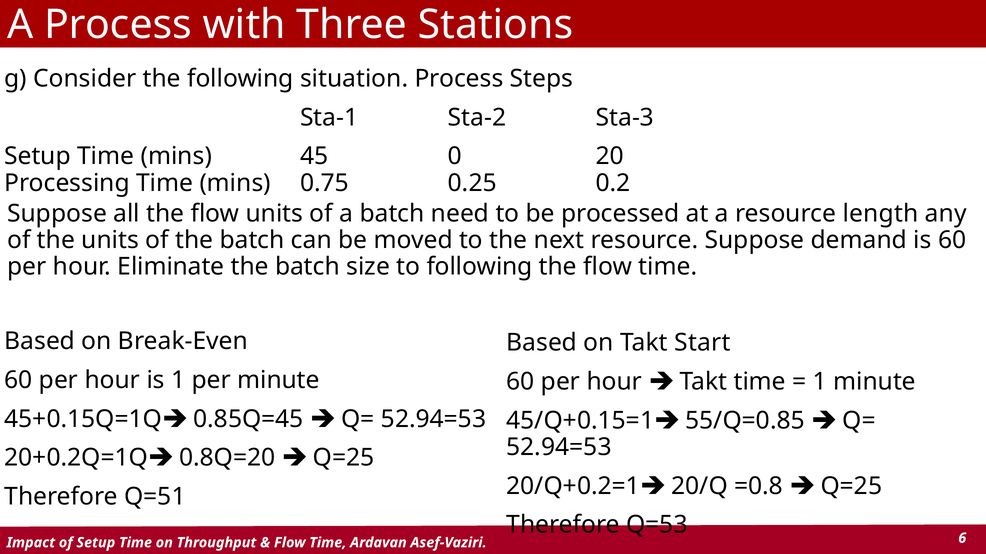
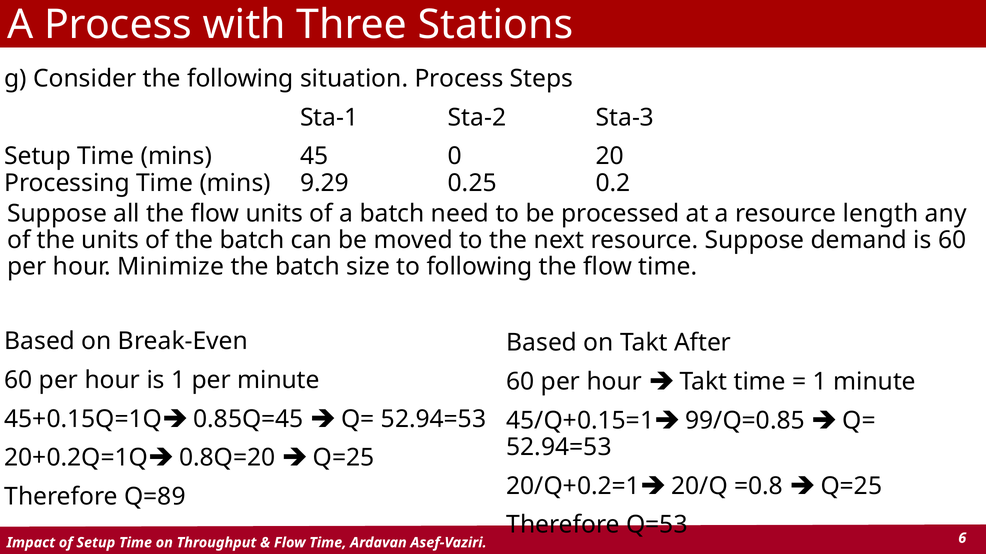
0.75: 0.75 -> 9.29
Eliminate: Eliminate -> Minimize
Start: Start -> After
55/Q=0.85: 55/Q=0.85 -> 99/Q=0.85
Q=51: Q=51 -> Q=89
